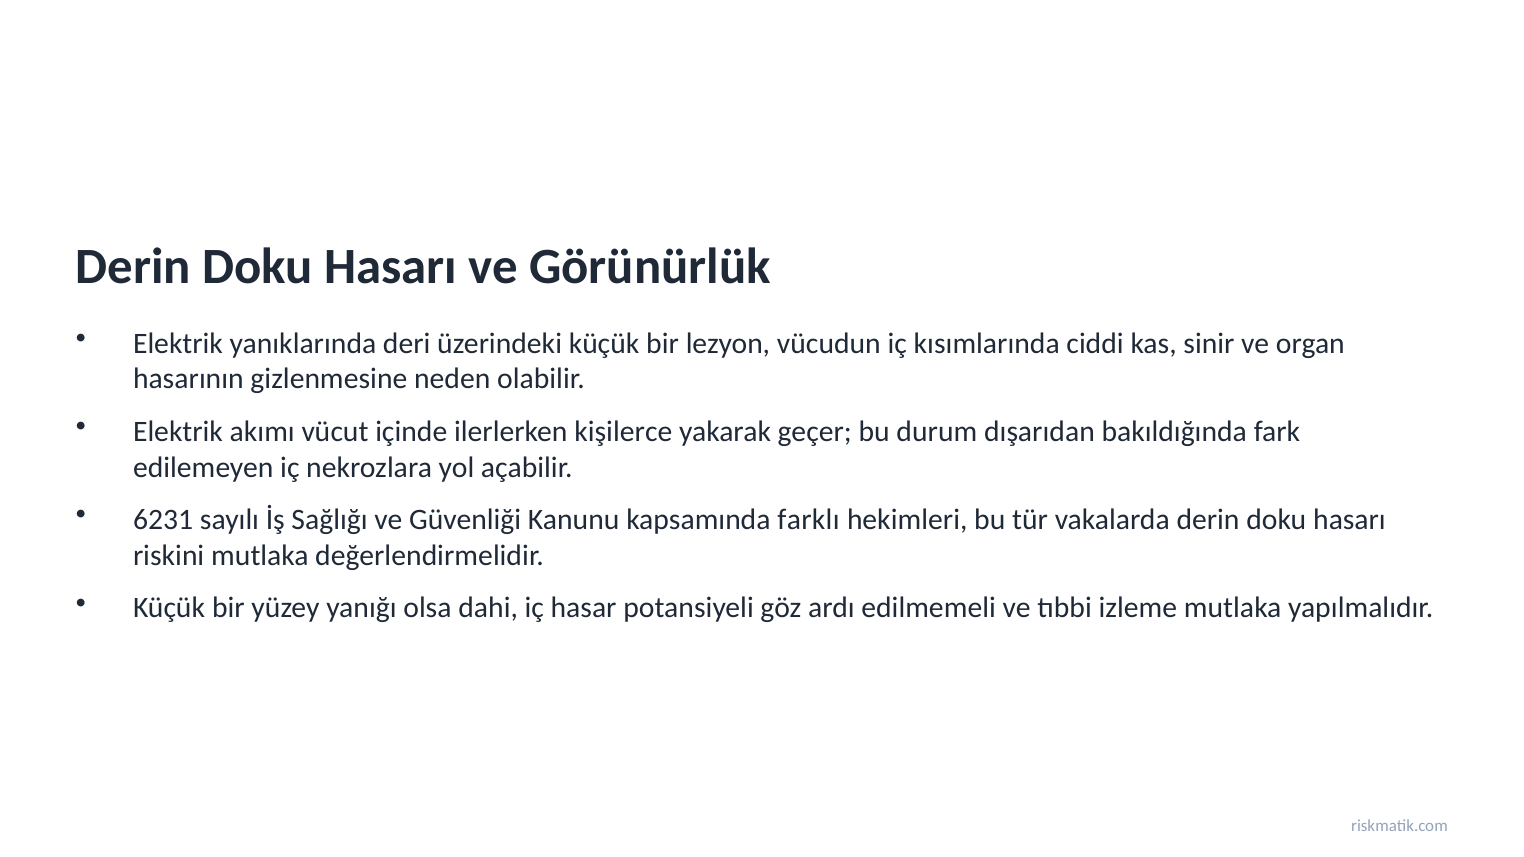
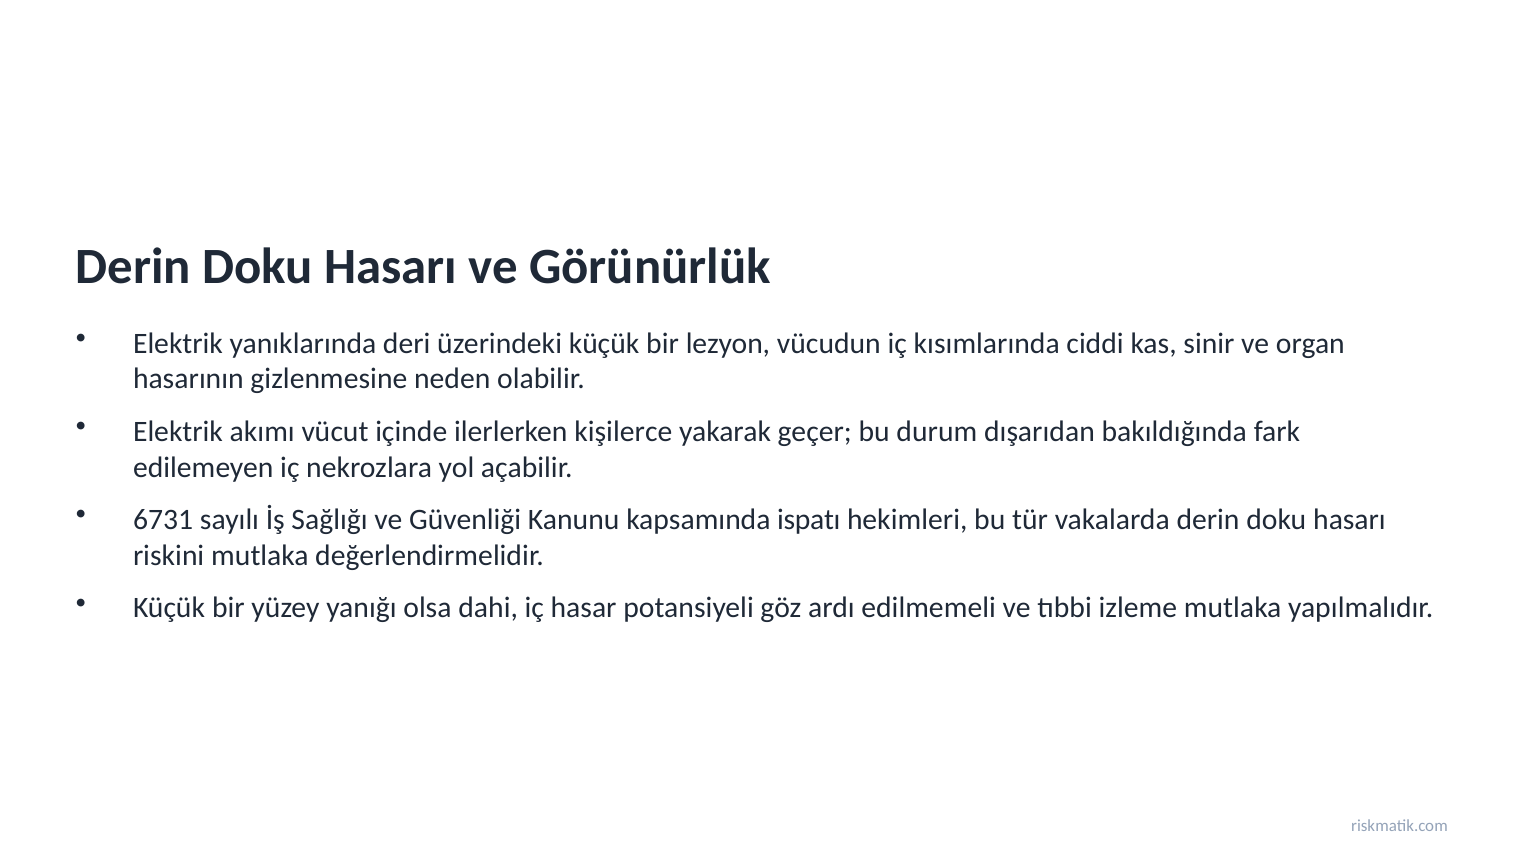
6231: 6231 -> 6731
farklı: farklı -> ispatı
